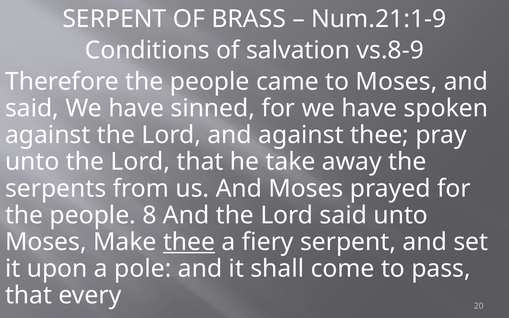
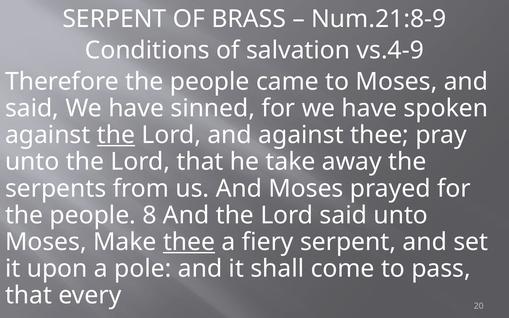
Num.21:1-9: Num.21:1-9 -> Num.21:8-9
vs.8-9: vs.8-9 -> vs.4-9
the at (116, 135) underline: none -> present
